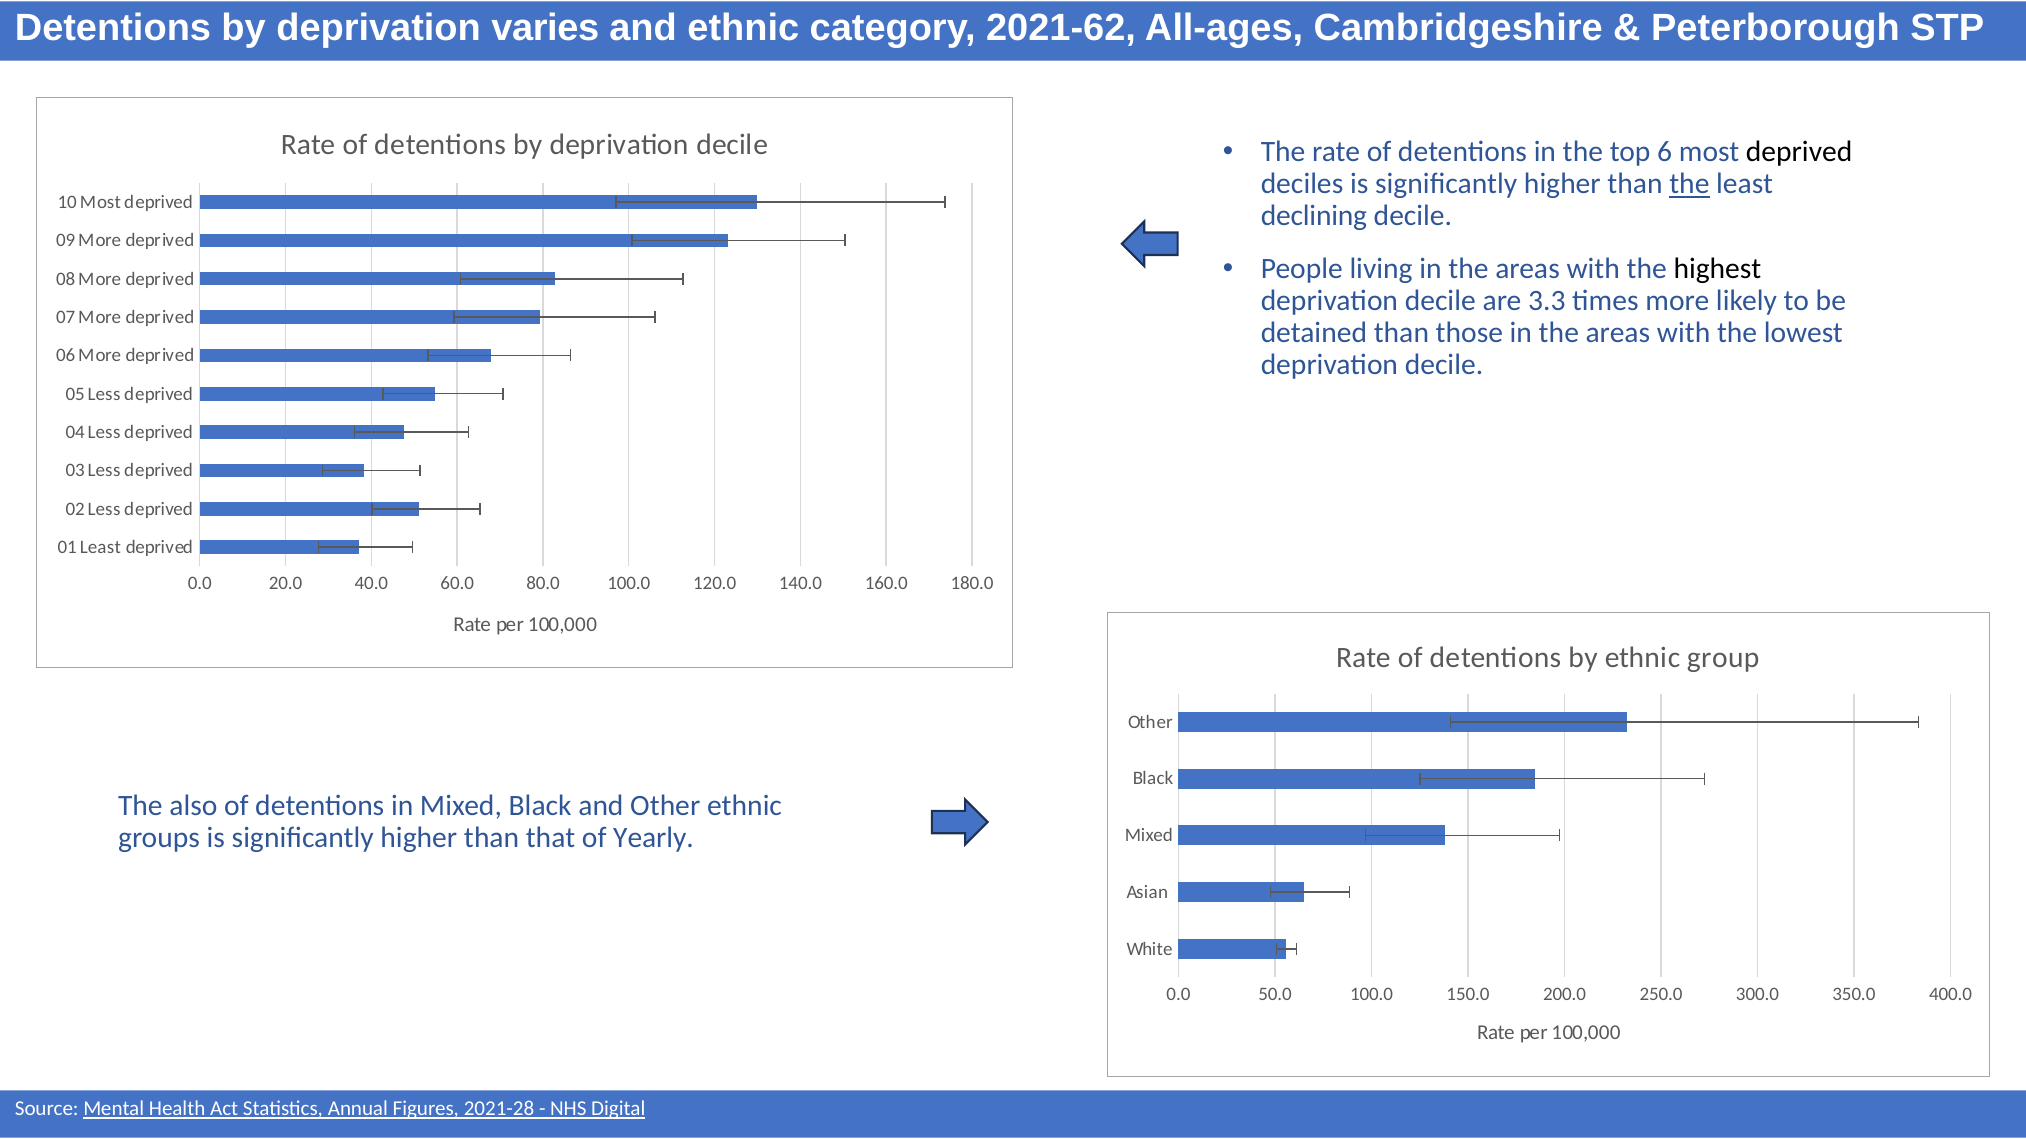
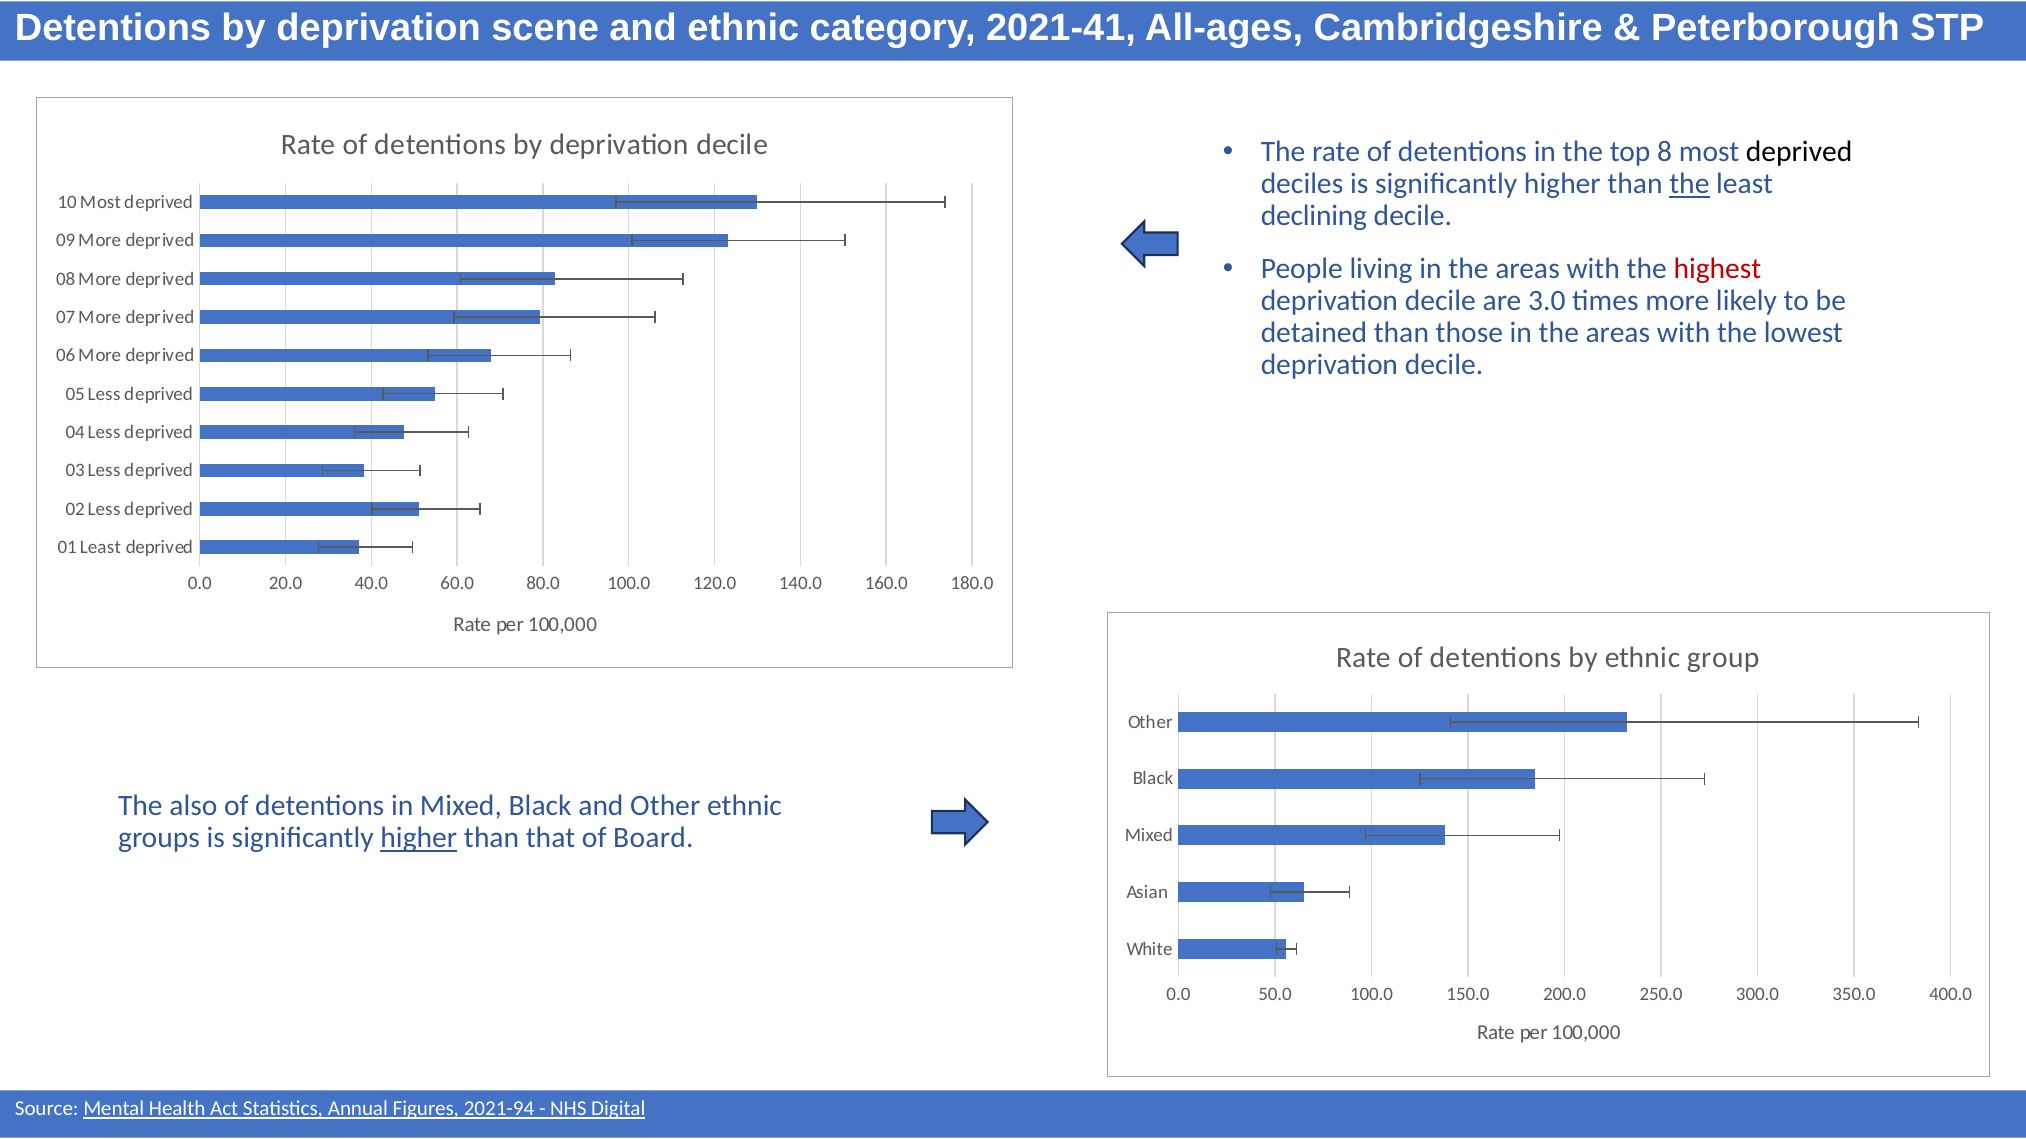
varies: varies -> scene
2021-62: 2021-62 -> 2021-41
6: 6 -> 8
highest colour: black -> red
3.3: 3.3 -> 3.0
higher at (419, 839) underline: none -> present
Yearly: Yearly -> Board
2021-28: 2021-28 -> 2021-94
